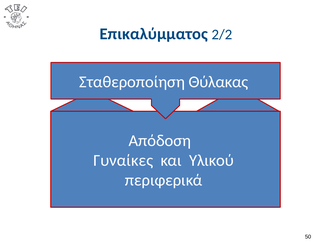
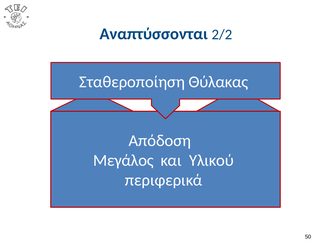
Επικαλύμματος: Επικαλύμματος -> Αναπτύσσονται
Γυναίκες: Γυναίκες -> Μεγάλος
